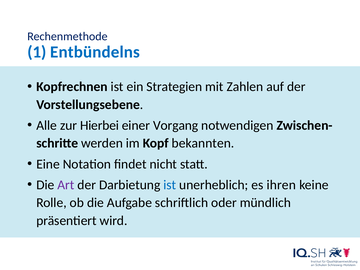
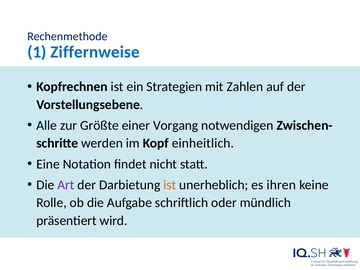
Entbündelns: Entbündelns -> Ziffernweise
Hierbei: Hierbei -> Größte
bekannten: bekannten -> einheitlich
ist at (170, 185) colour: blue -> orange
